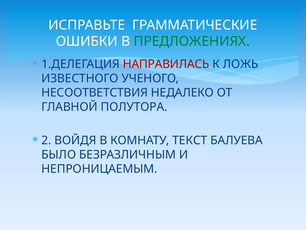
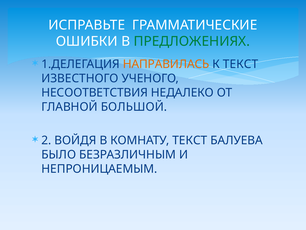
НАПРАВИЛАСЬ colour: red -> orange
К ЛОЖЬ: ЛОЖЬ -> ТЕКСТ
ПОЛУТОРА: ПОЛУТОРА -> БОЛЬШОЙ
